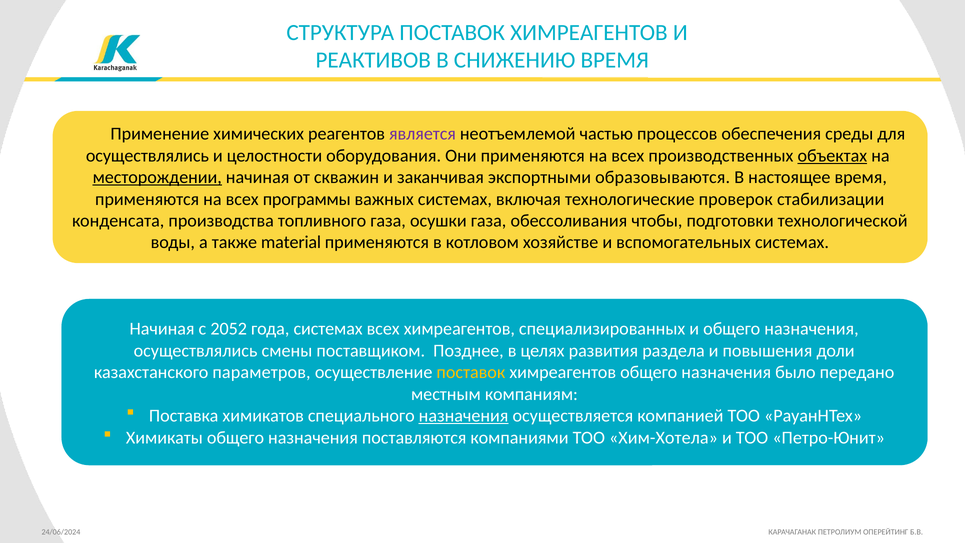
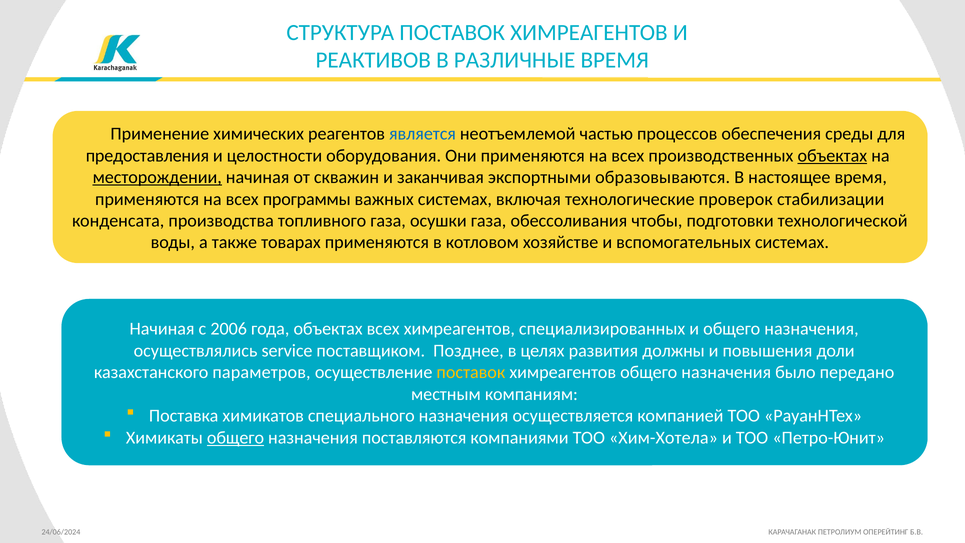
СНИЖЕНИЮ: СНИЖЕНИЮ -> РАЗЛИЧНЫЕ
является colour: purple -> blue
осуществлялись at (147, 156): осуществлялись -> предоставления
material: material -> товарах
2052: 2052 -> 2006
года системах: системах -> объектах
смены: смены -> service
раздела: раздела -> должны
назначения at (464, 416) underline: present -> none
общего at (236, 437) underline: none -> present
